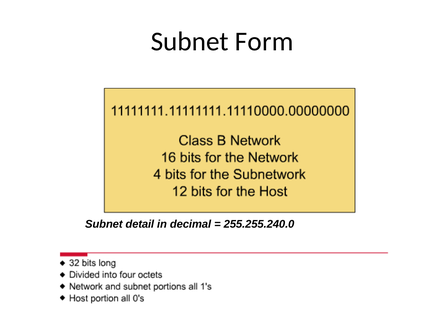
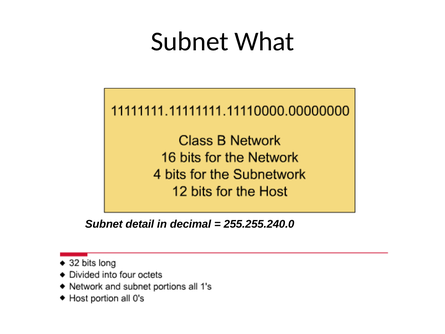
Form: Form -> What
